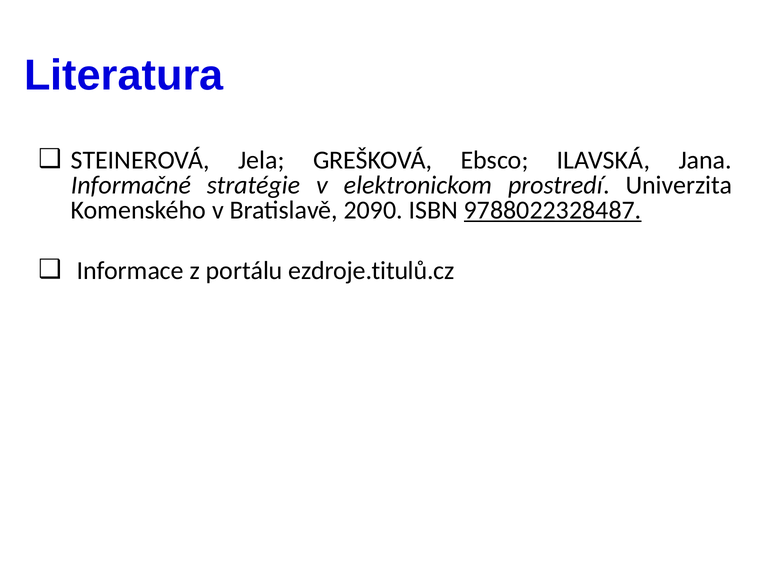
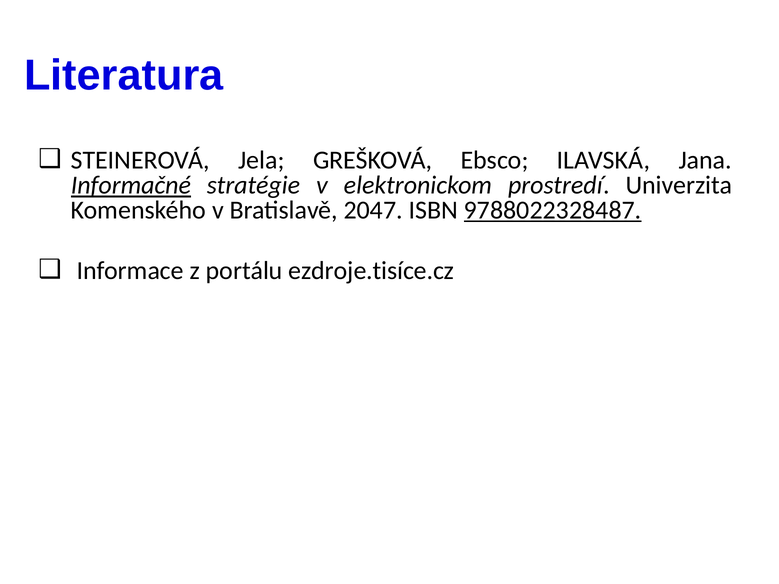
Informačné underline: none -> present
2090: 2090 -> 2047
ezdroje.titulů.cz: ezdroje.titulů.cz -> ezdroje.tisíce.cz
